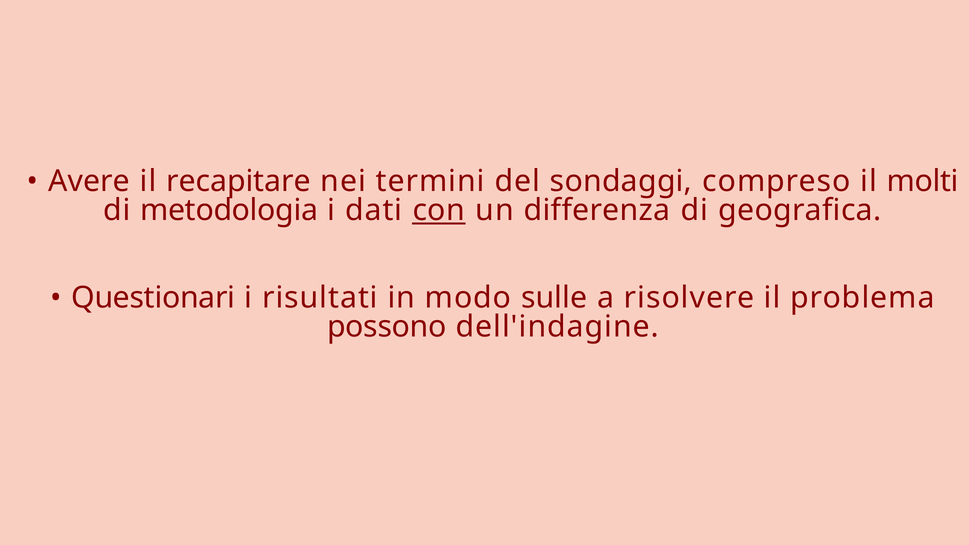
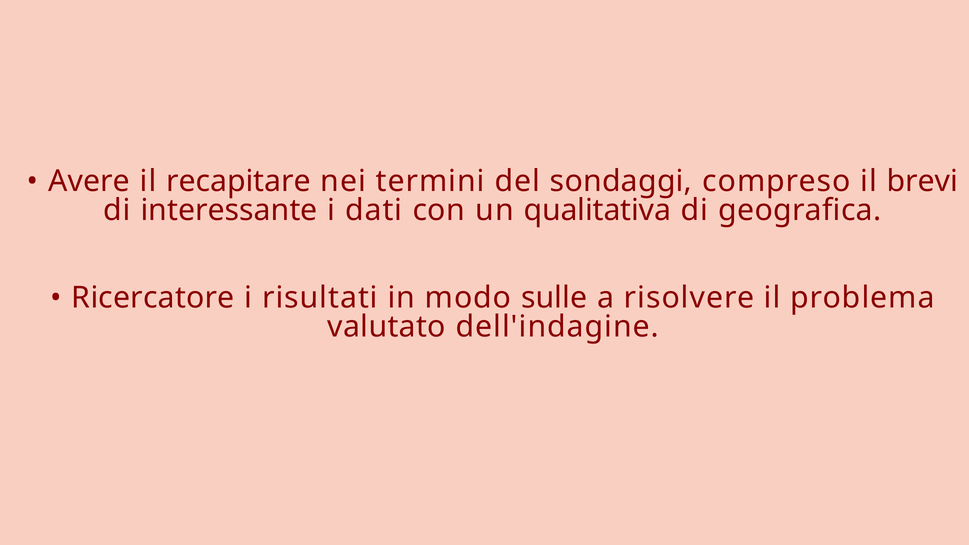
molti: molti -> brevi
metodologia: metodologia -> interessante
con underline: present -> none
differenza: differenza -> qualitativa
Questionari: Questionari -> Ricercatore
possono: possono -> valutato
